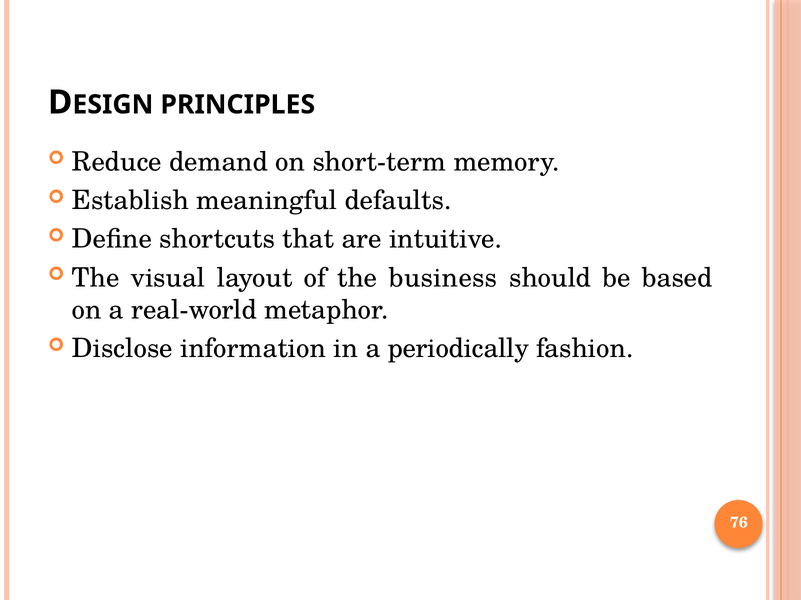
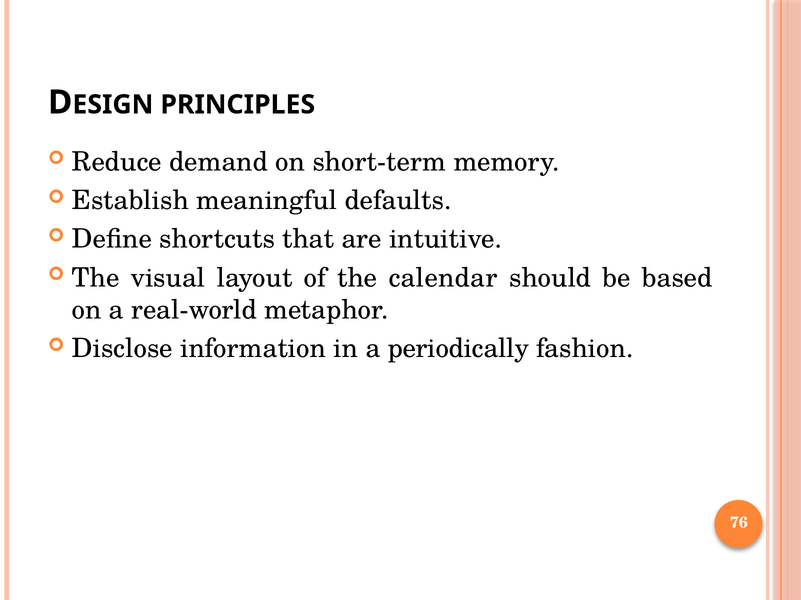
business: business -> calendar
